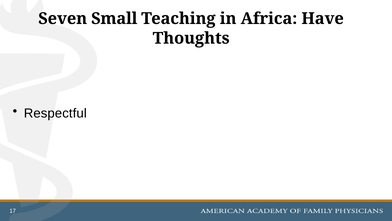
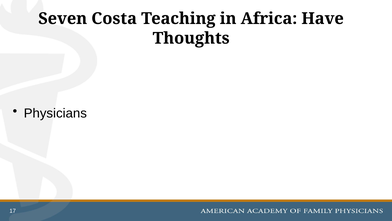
Small: Small -> Costa
Respectful: Respectful -> Physicians
